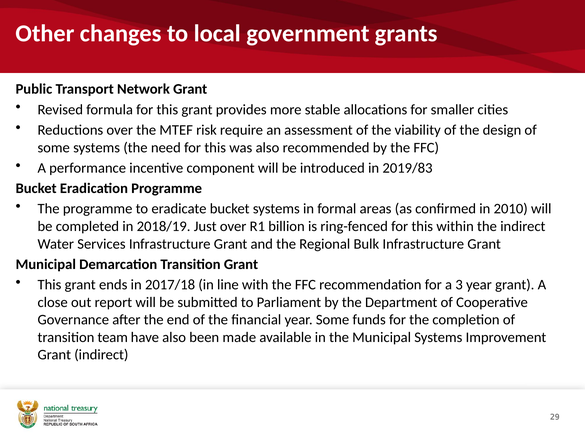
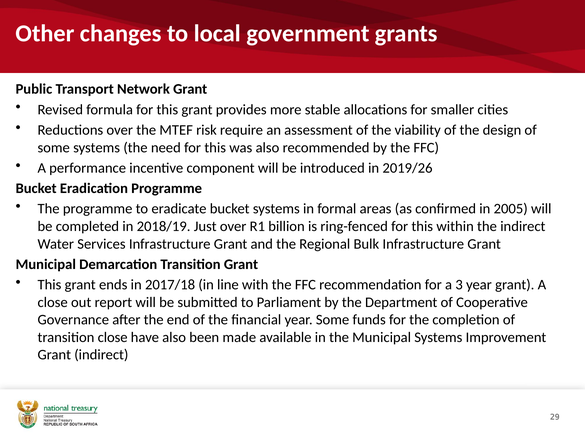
2019/83: 2019/83 -> 2019/26
2010: 2010 -> 2005
transition team: team -> close
